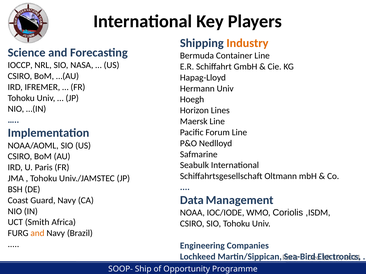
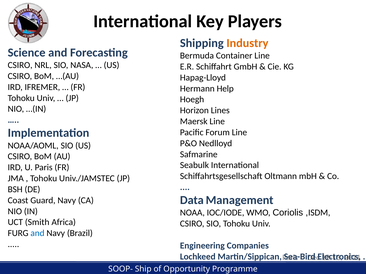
IOCCP at (20, 65): IOCCP -> CSIRO
Hermann Univ: Univ -> Help
and at (37, 234) colour: orange -> blue
